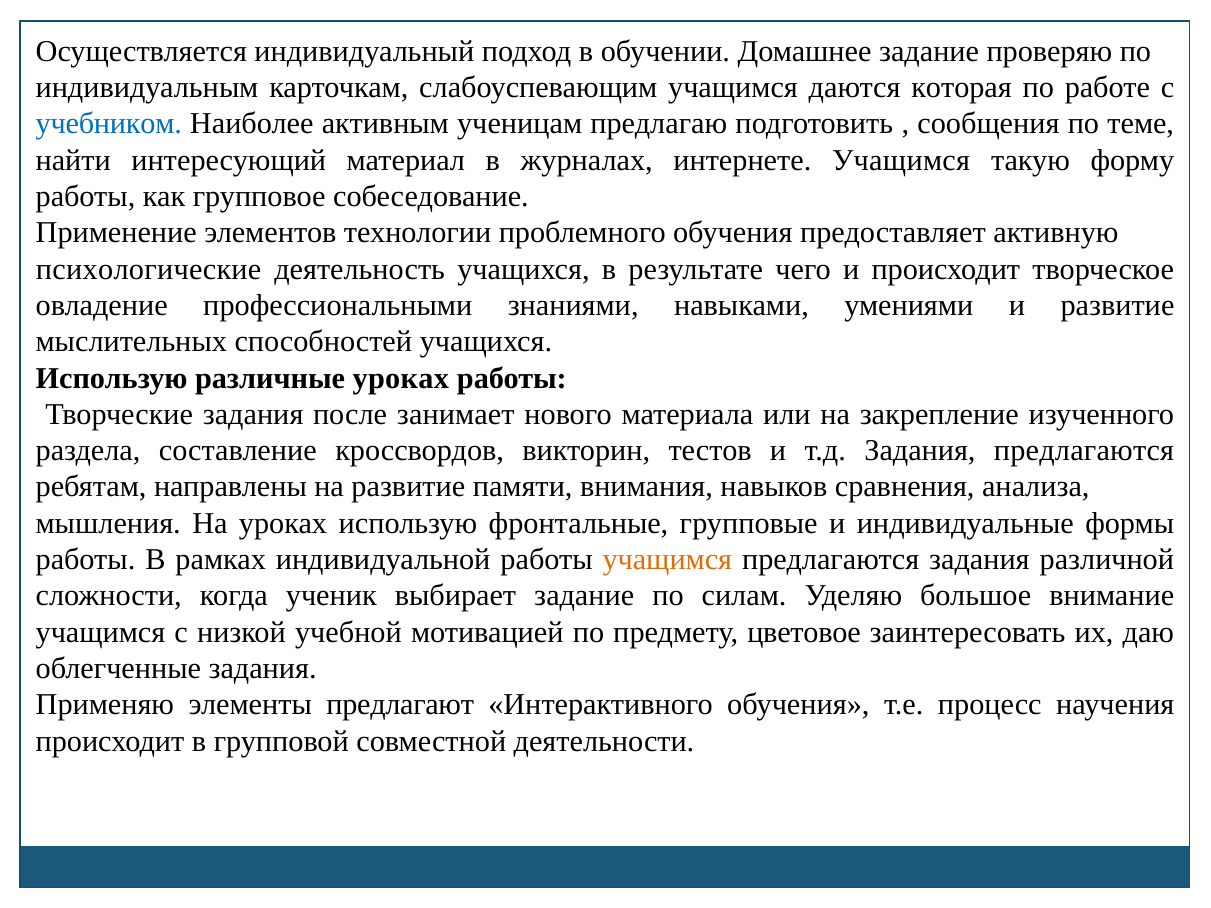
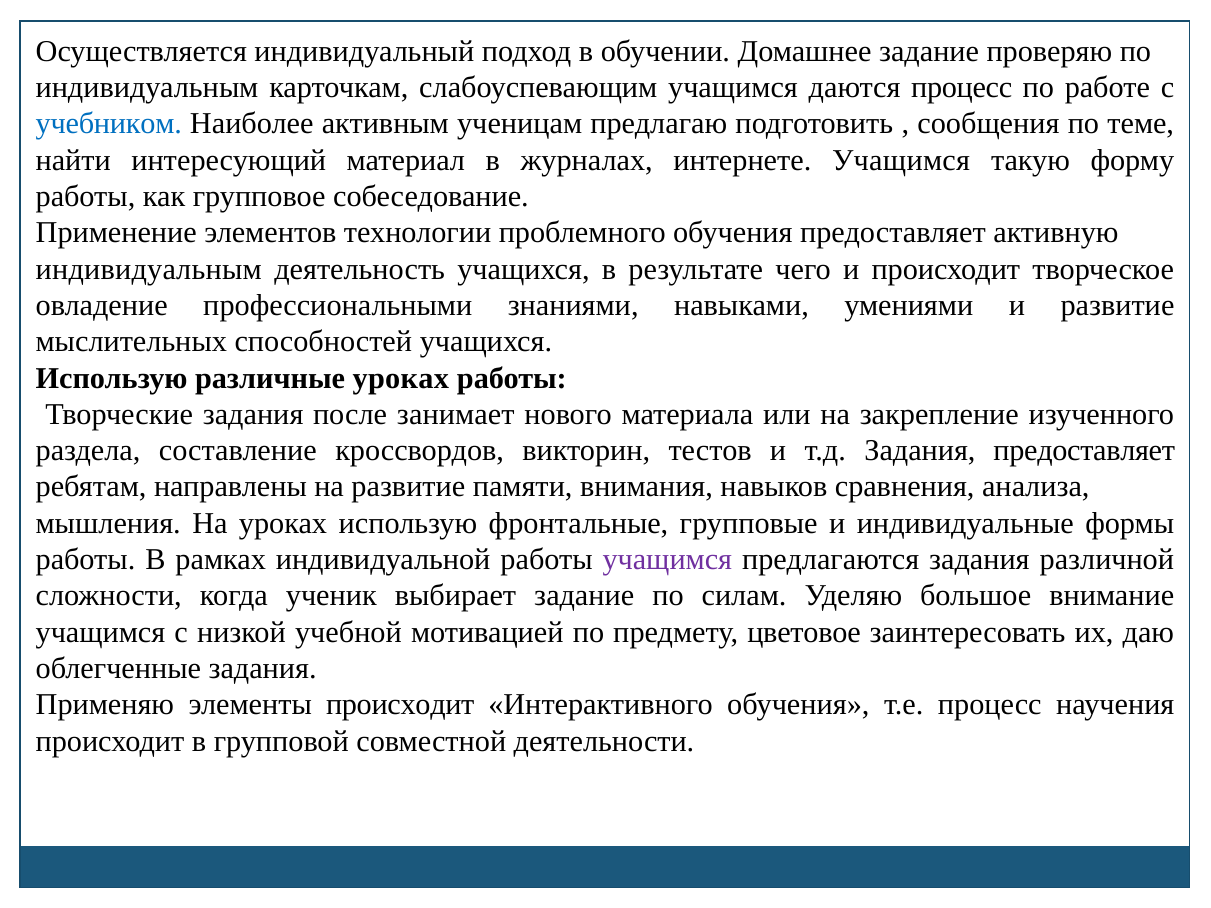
даются которая: которая -> процесс
психологические at (149, 269): психологические -> индивидуальным
Задания предлагаются: предлагаются -> предоставляет
учащимся at (667, 560) colour: orange -> purple
элементы предлагают: предлагают -> происходит
